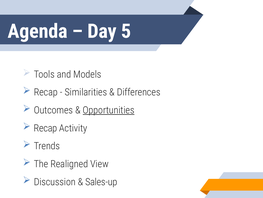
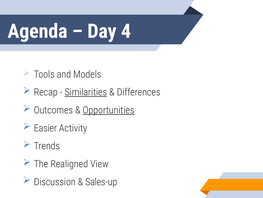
5: 5 -> 4
Similarities underline: none -> present
Recap at (45, 128): Recap -> Easier
